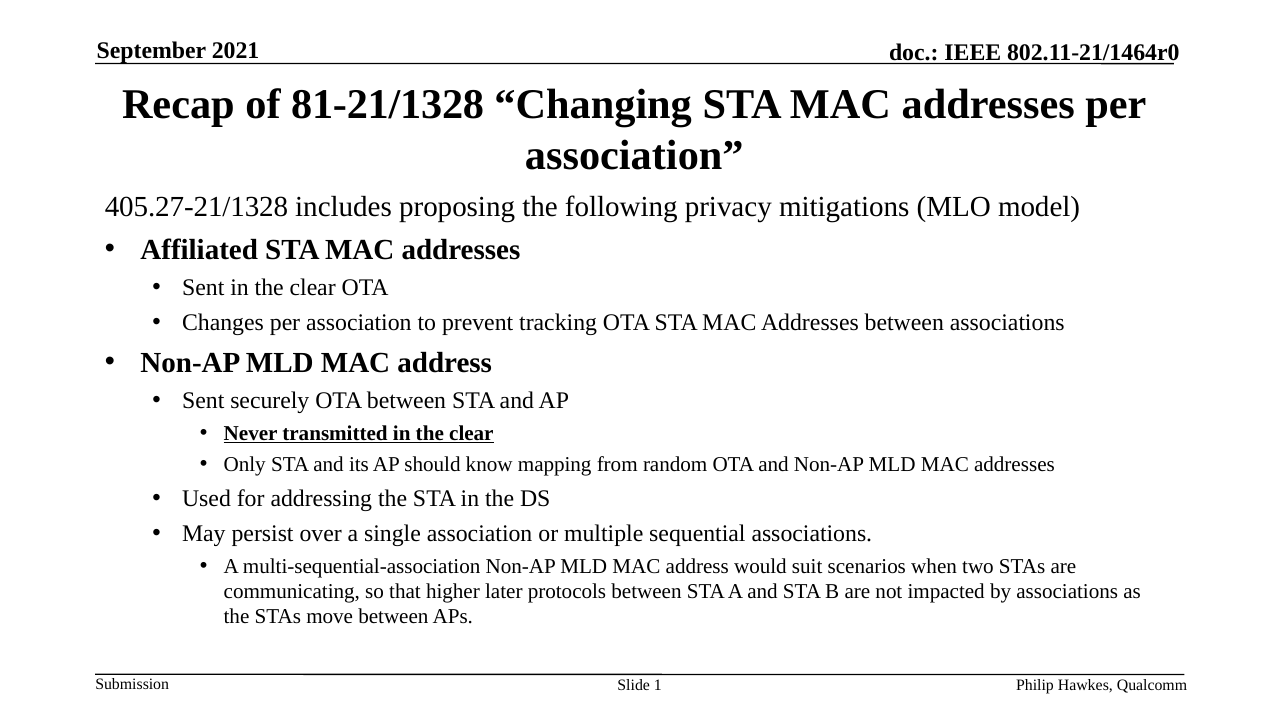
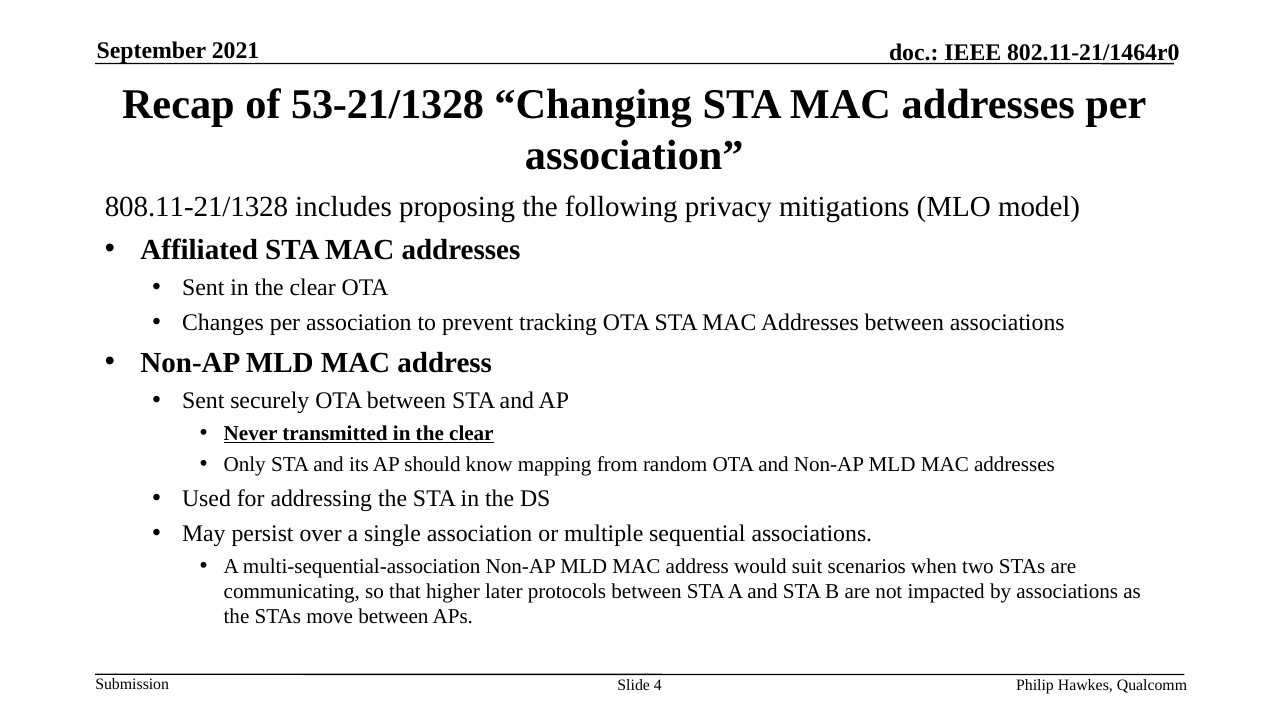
81-21/1328: 81-21/1328 -> 53-21/1328
405.27-21/1328: 405.27-21/1328 -> 808.11-21/1328
1: 1 -> 4
